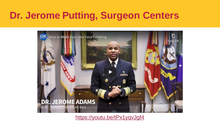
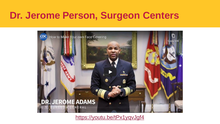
Putting: Putting -> Person
